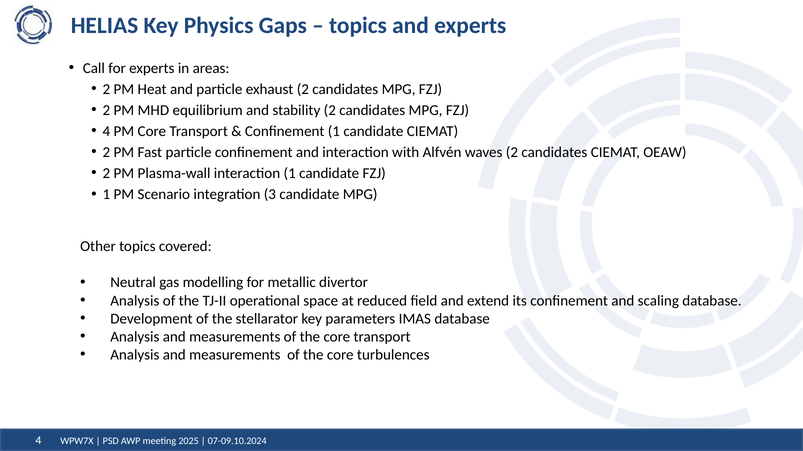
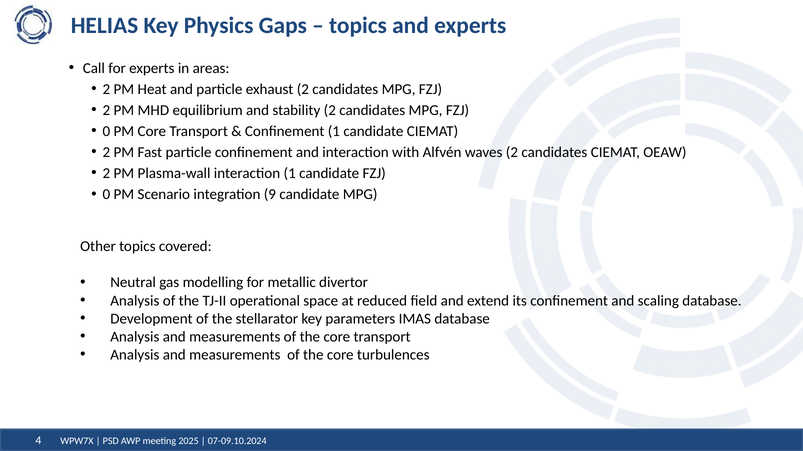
4 at (106, 131): 4 -> 0
1 at (106, 195): 1 -> 0
3: 3 -> 9
